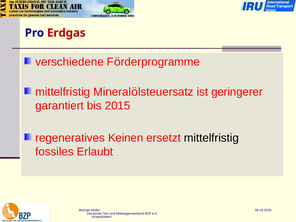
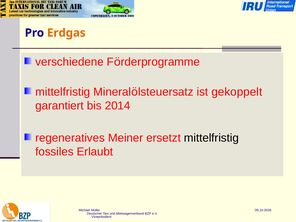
Erdgas colour: red -> orange
geringerer: geringerer -> gekoppelt
2015: 2015 -> 2014
Keinen: Keinen -> Meiner
